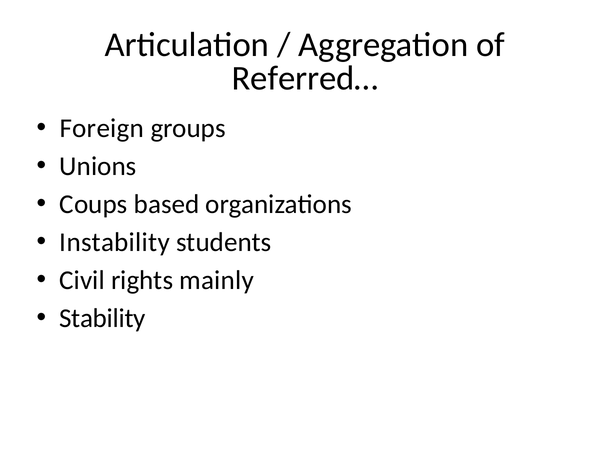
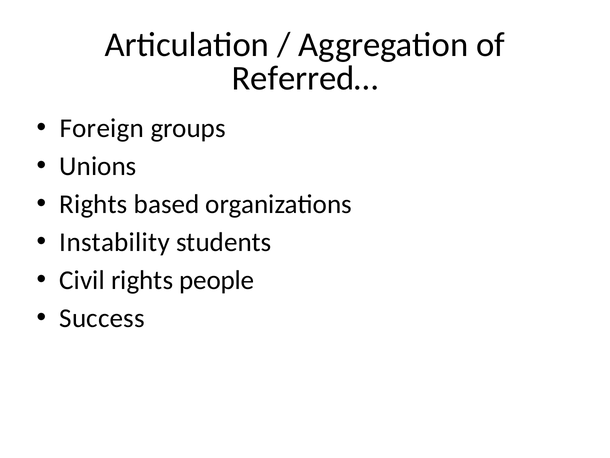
Coups at (94, 204): Coups -> Rights
mainly: mainly -> people
Stability: Stability -> Success
